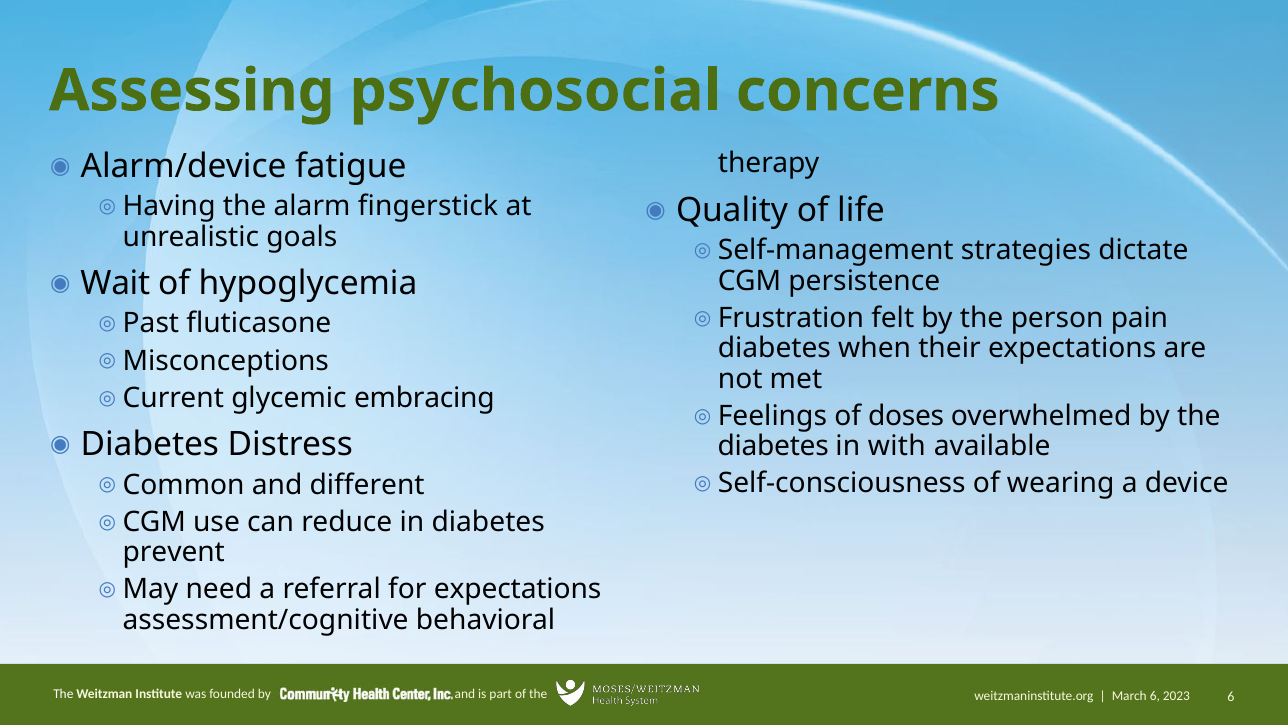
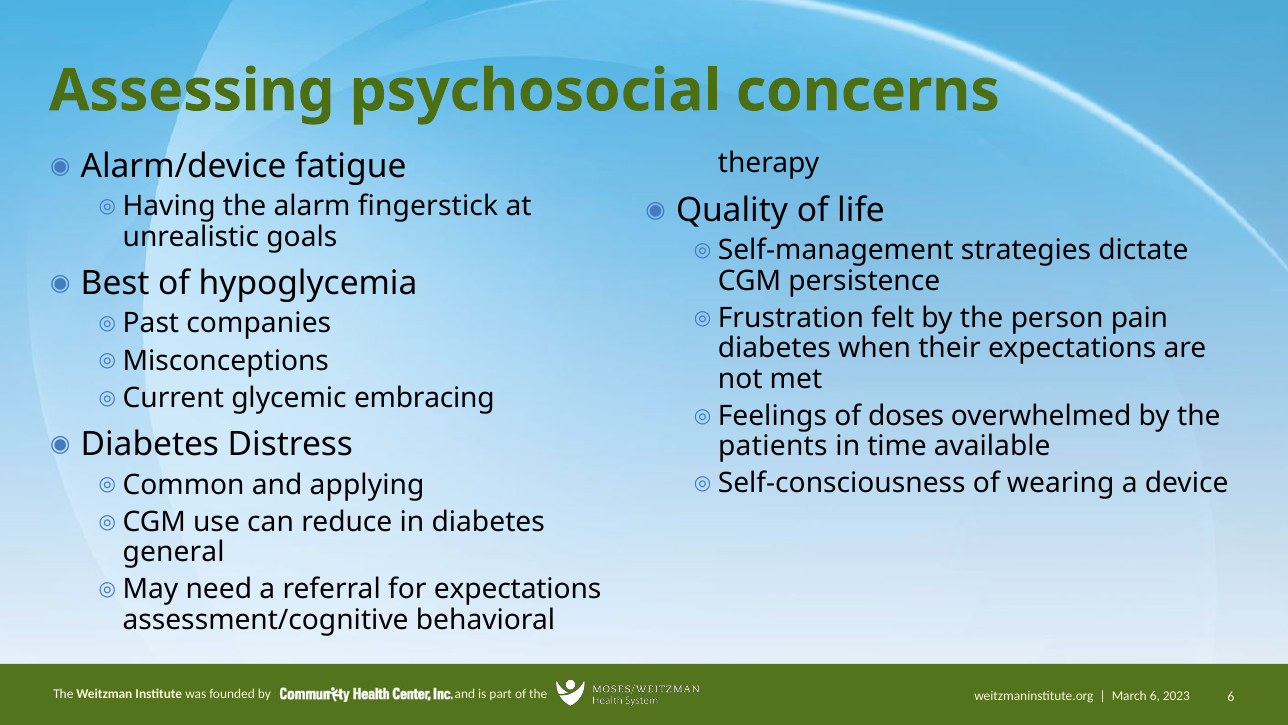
Wait: Wait -> Best
fluticasone: fluticasone -> companies
diabetes at (773, 446): diabetes -> patients
with: with -> time
different: different -> applying
prevent: prevent -> general
